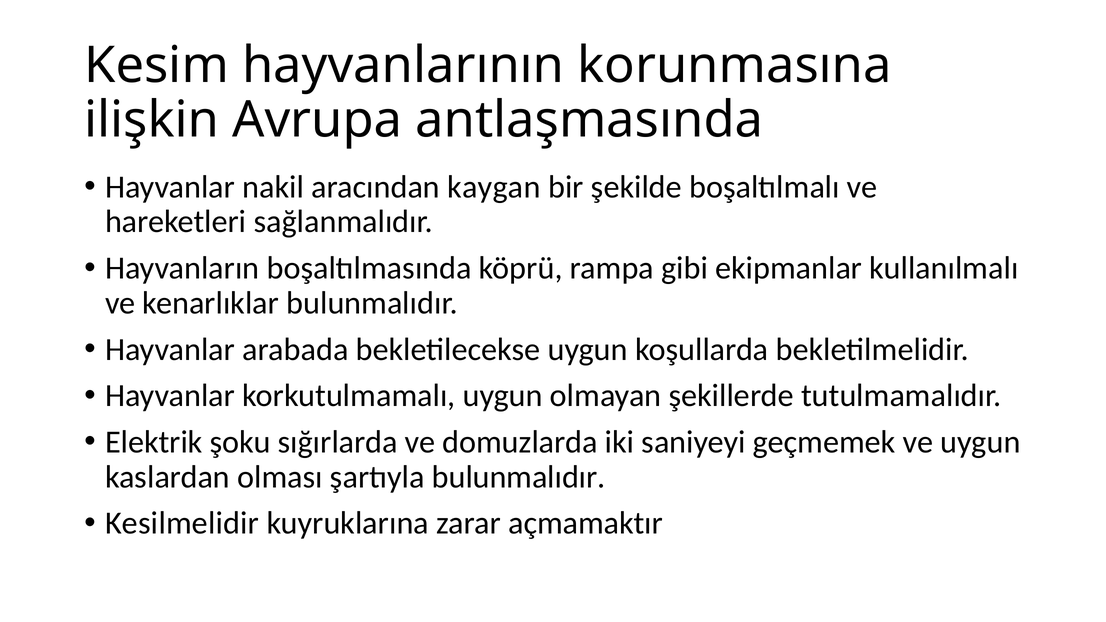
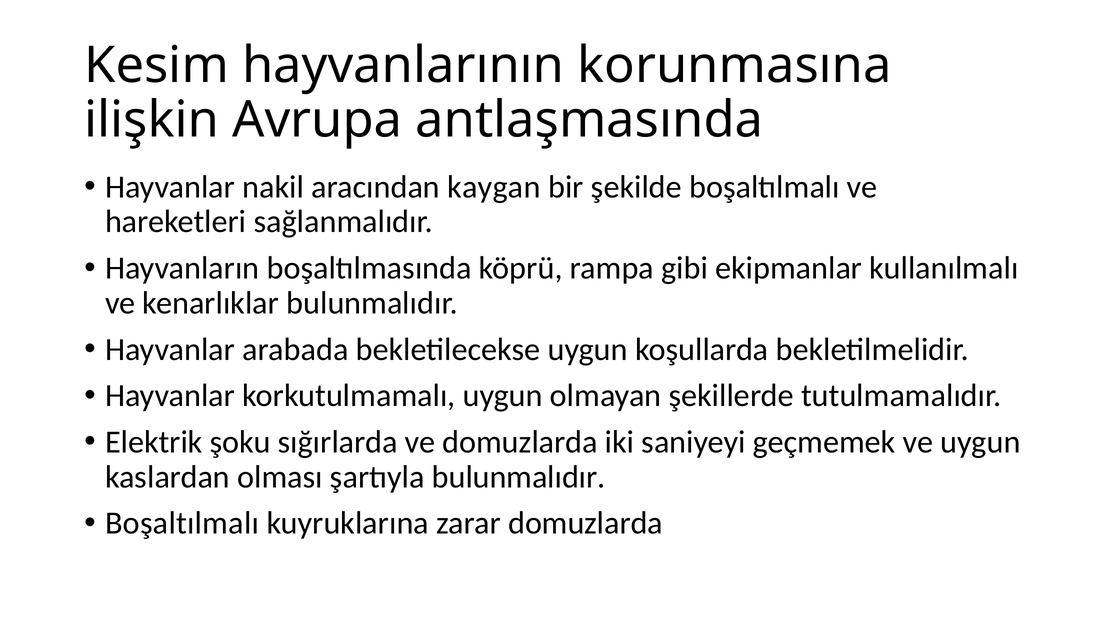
Kesilmelidir at (182, 523): Kesilmelidir -> Boşaltılmalı
zarar açmamaktır: açmamaktır -> domuzlarda
